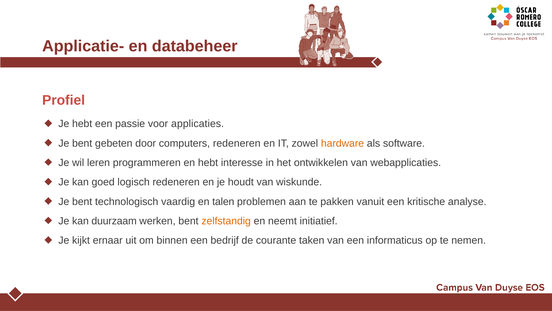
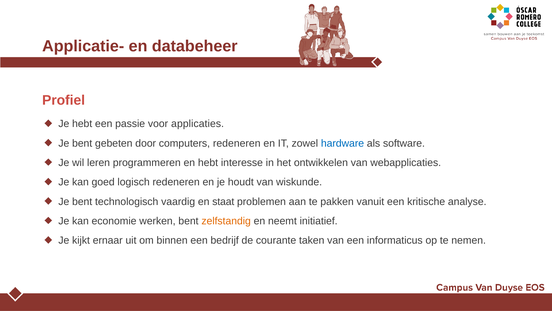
hardware colour: orange -> blue
talen: talen -> staat
duurzaam: duurzaam -> economie
